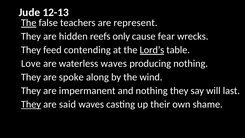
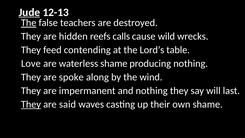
Jude underline: none -> present
represent: represent -> destroyed
only: only -> calls
fear: fear -> wild
Lord’s underline: present -> none
waterless waves: waves -> shame
